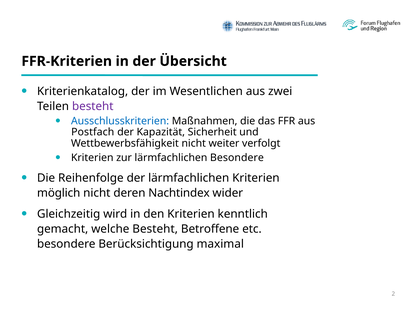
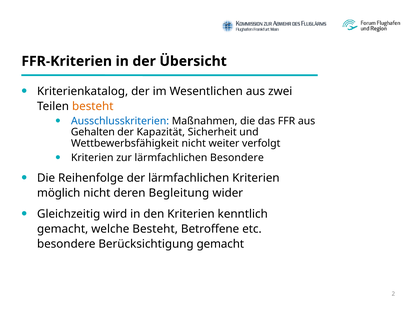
besteht at (93, 106) colour: purple -> orange
Postfach: Postfach -> Gehalten
Nachtindex: Nachtindex -> Begleitung
Berücksichtigung maximal: maximal -> gemacht
